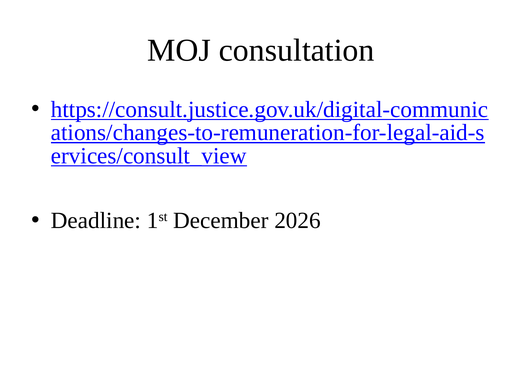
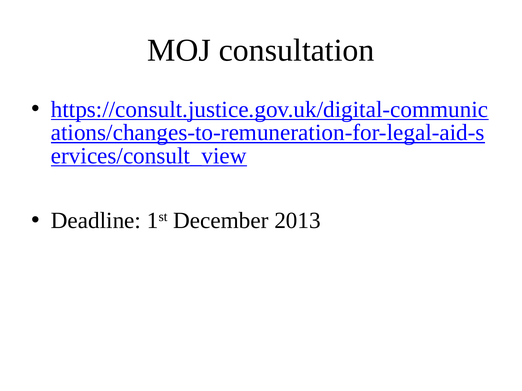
2026: 2026 -> 2013
